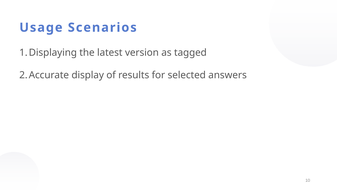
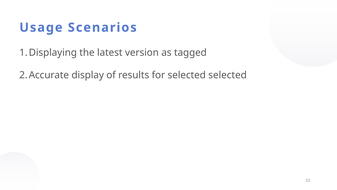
selected answers: answers -> selected
